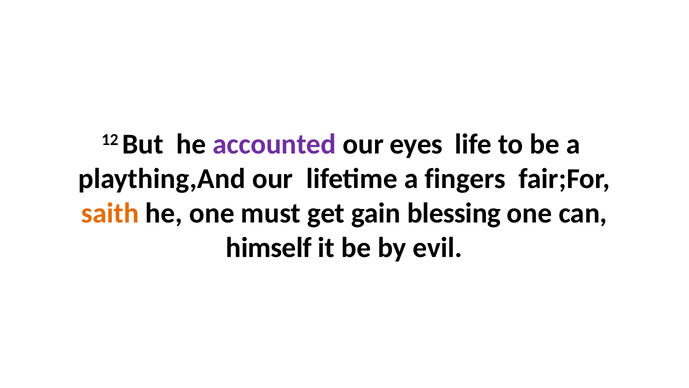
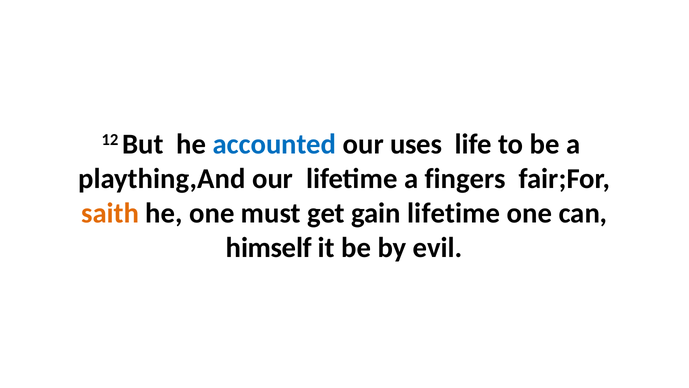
accounted colour: purple -> blue
eyes: eyes -> uses
gain blessing: blessing -> lifetime
